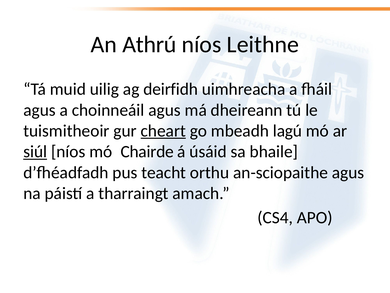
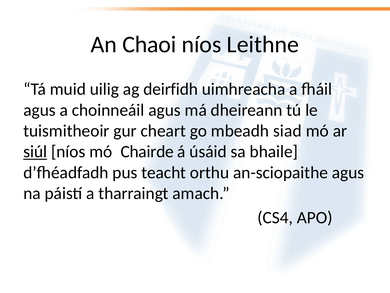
Athrú: Athrú -> Chaoi
cheart underline: present -> none
lagú: lagú -> siad
